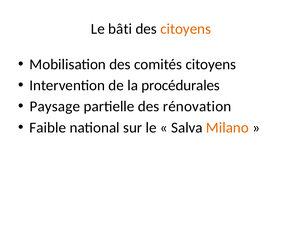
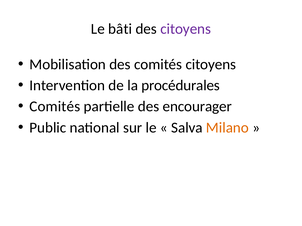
citoyens at (186, 29) colour: orange -> purple
Paysage at (55, 107): Paysage -> Comités
rénovation: rénovation -> encourager
Faible: Faible -> Public
